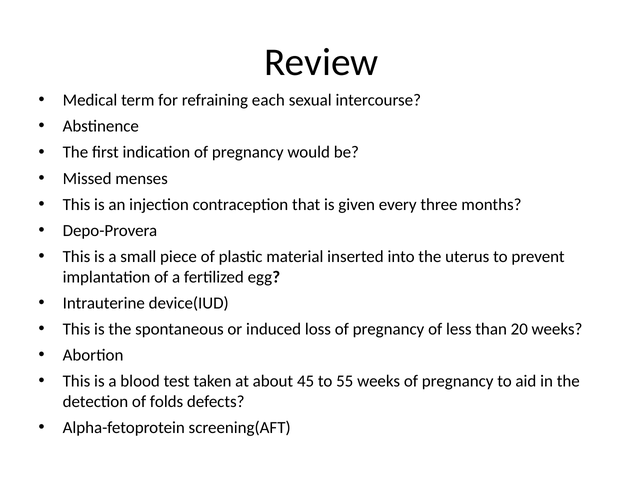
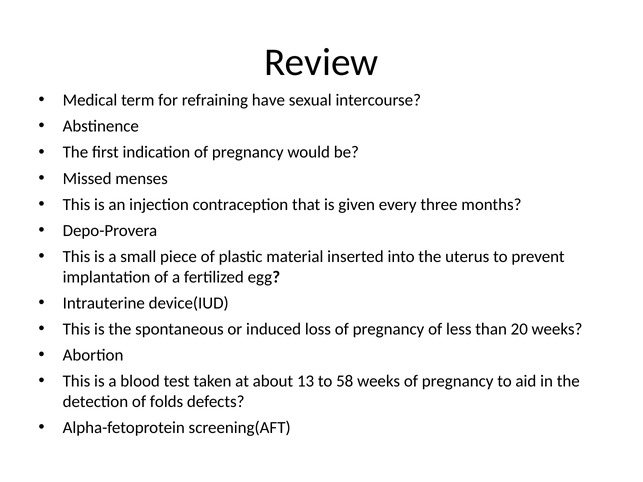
each: each -> have
45: 45 -> 13
55: 55 -> 58
